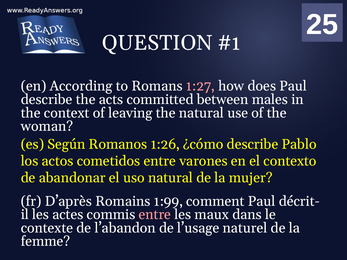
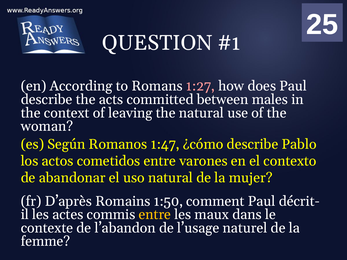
1:26: 1:26 -> 1:47
1:99: 1:99 -> 1:50
entre at (155, 215) colour: pink -> yellow
